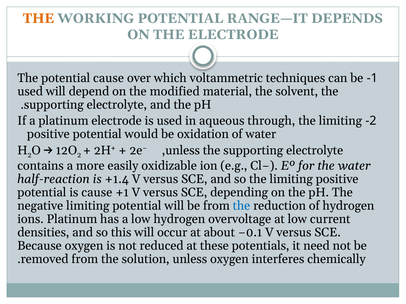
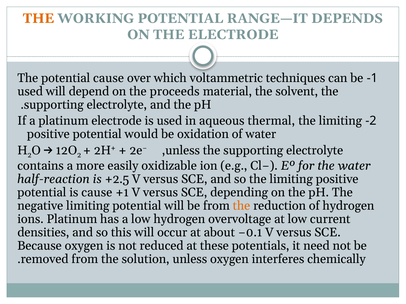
modified: modified -> proceeds
through: through -> thermal
+1.4: +1.4 -> +2.5
the at (241, 206) colour: blue -> orange
